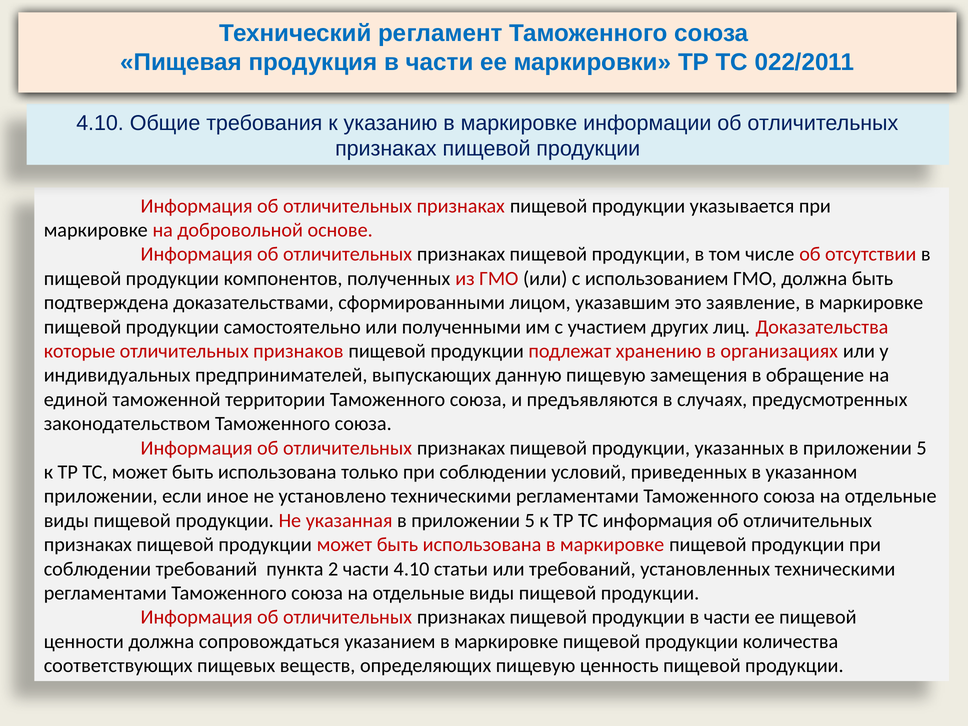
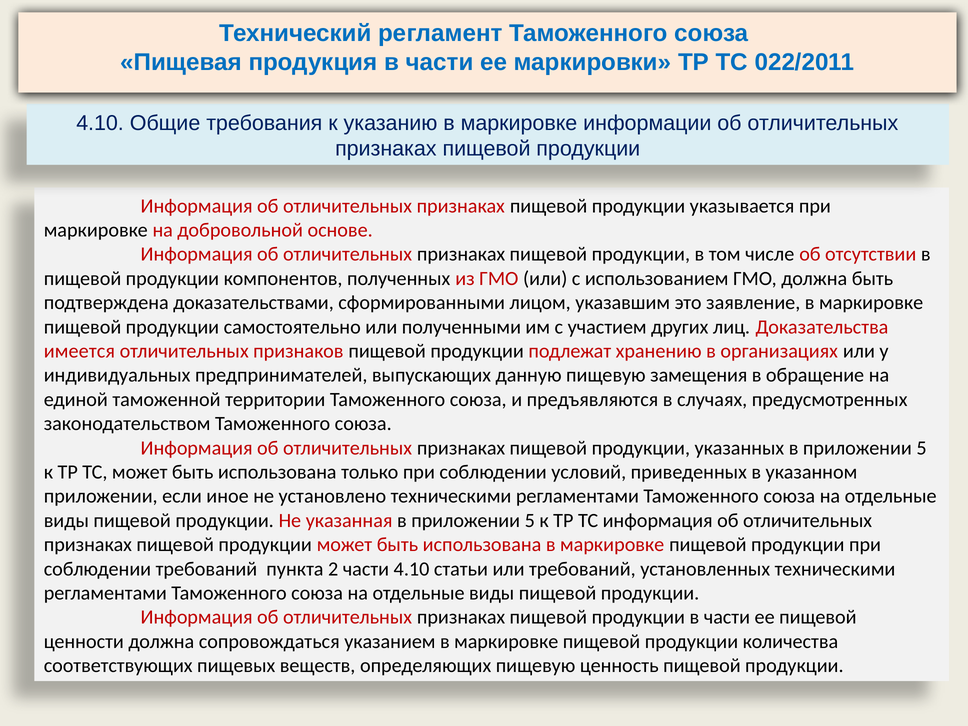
которые: которые -> имеется
